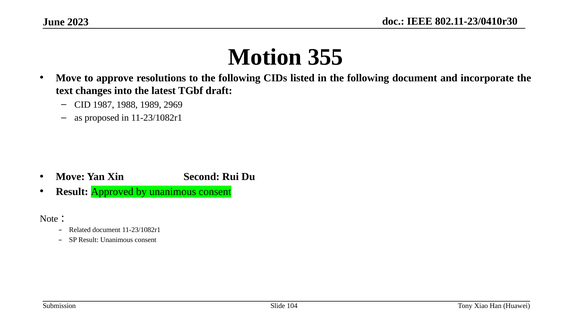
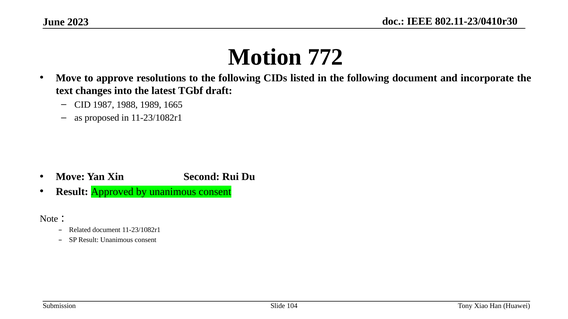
355: 355 -> 772
2969: 2969 -> 1665
